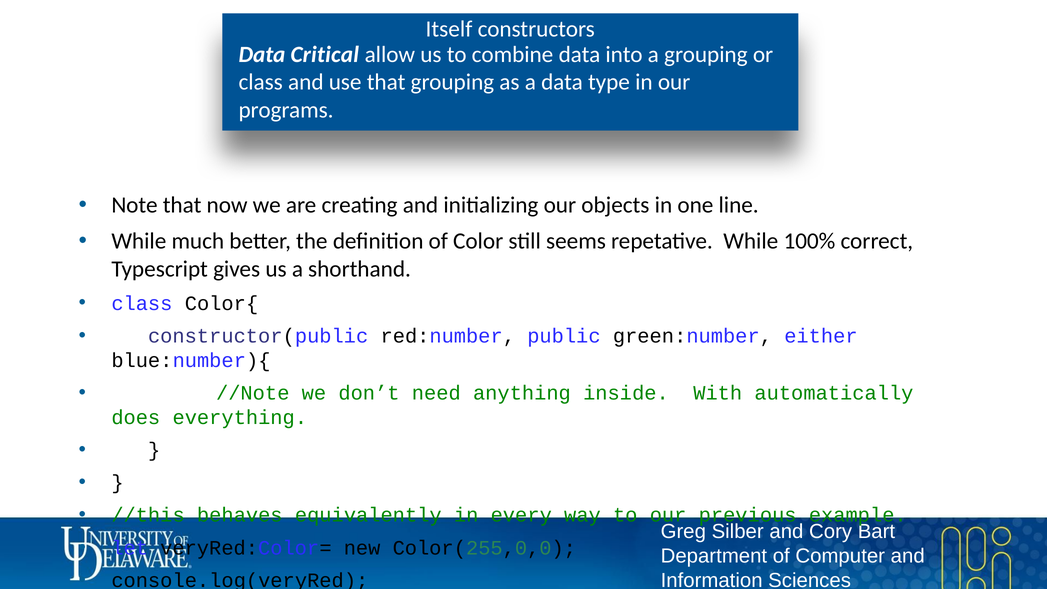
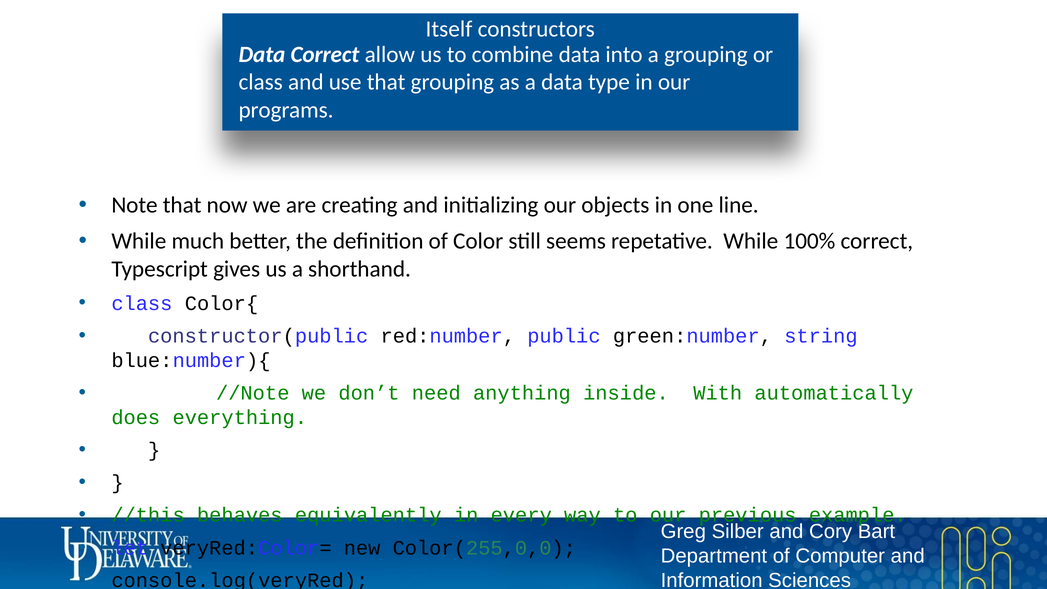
Data Critical: Critical -> Correct
either: either -> string
